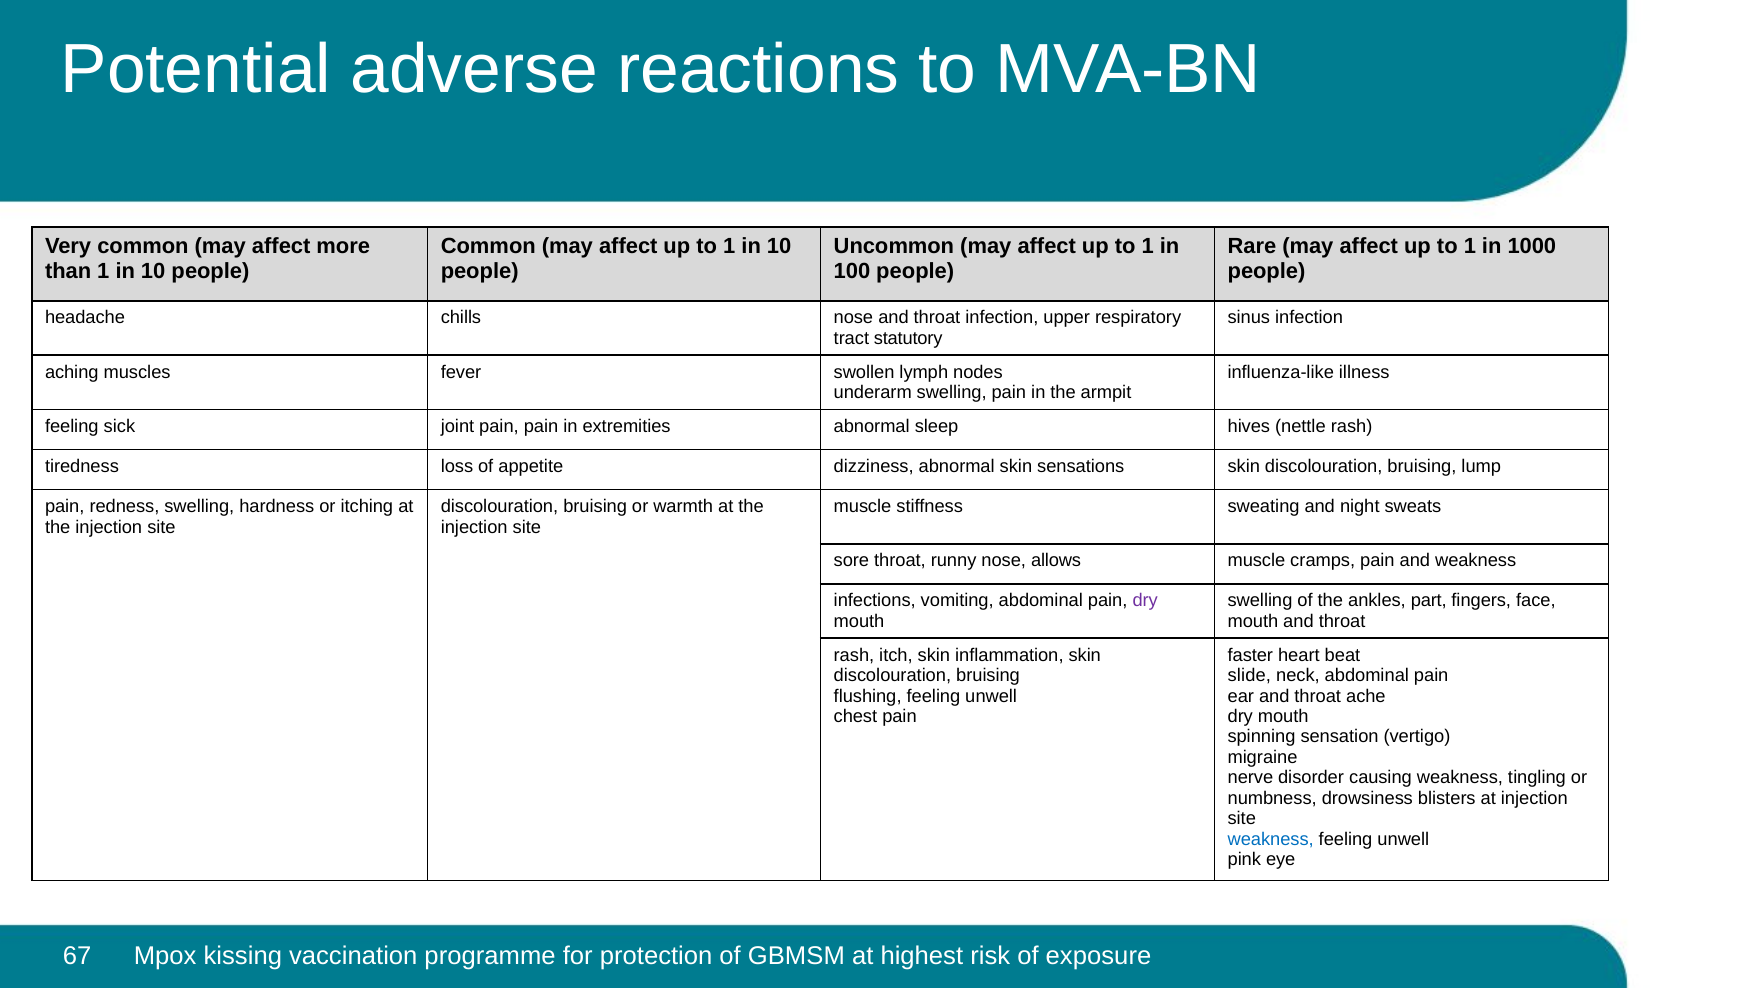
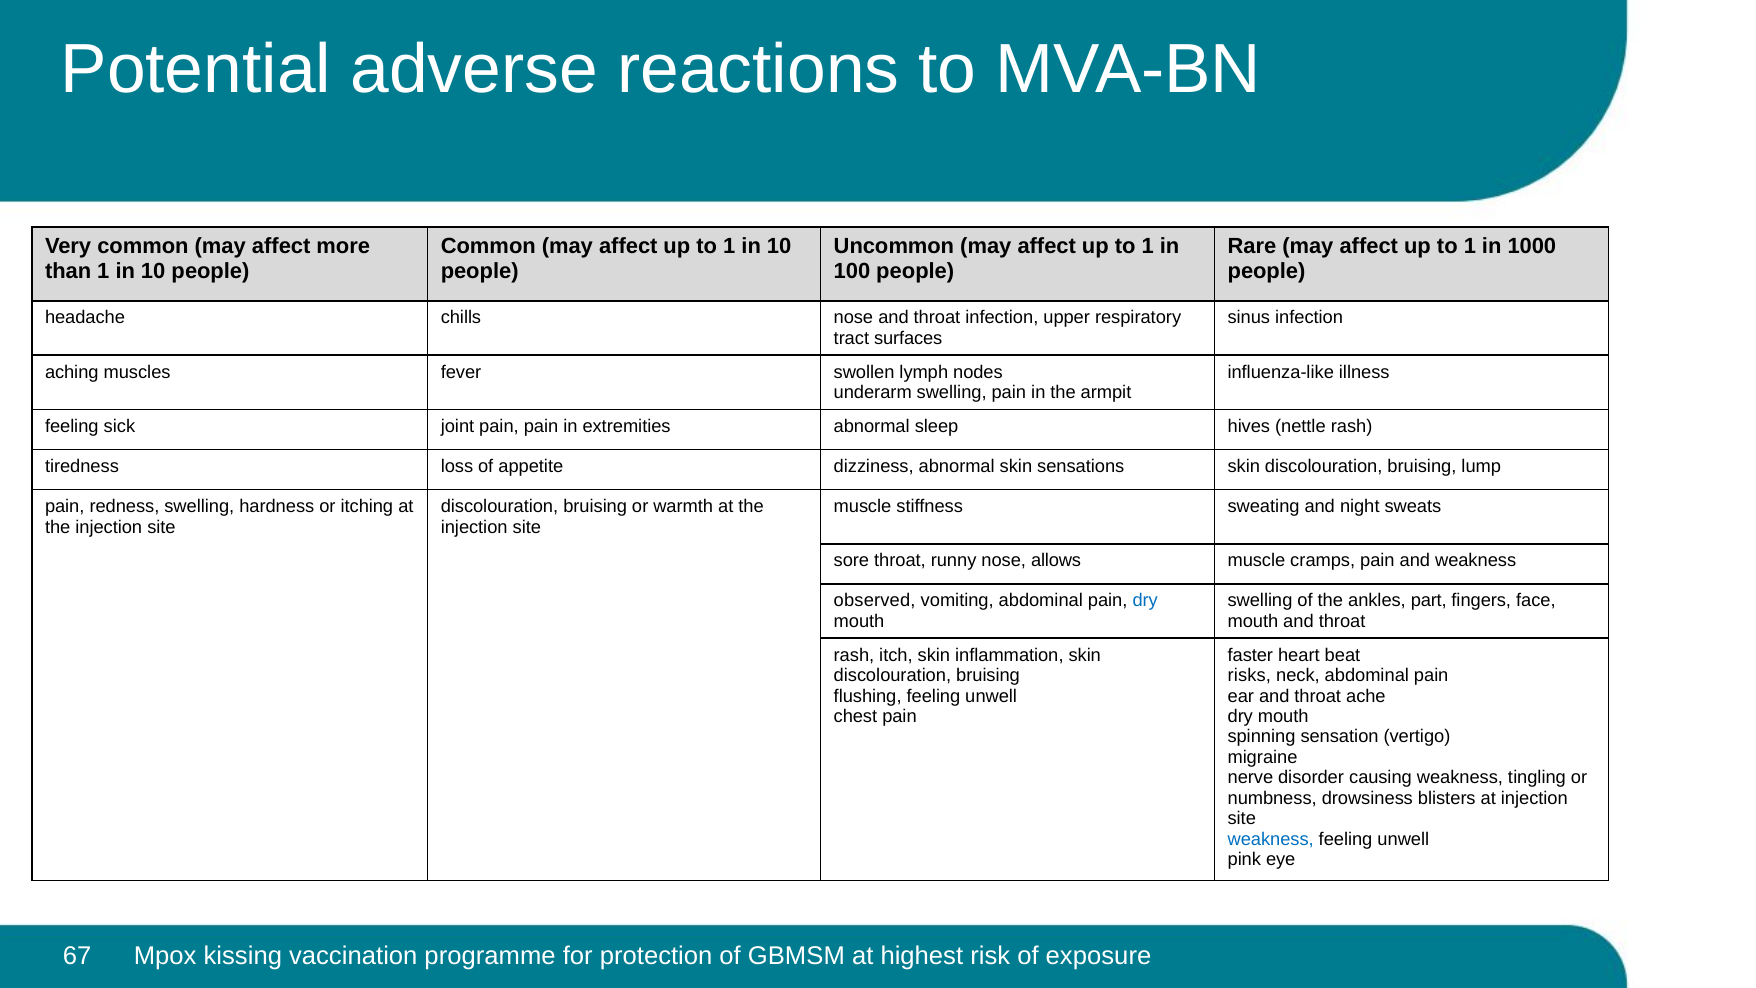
statutory: statutory -> surfaces
infections: infections -> observed
dry at (1145, 601) colour: purple -> blue
slide: slide -> risks
